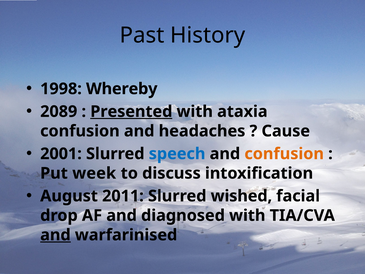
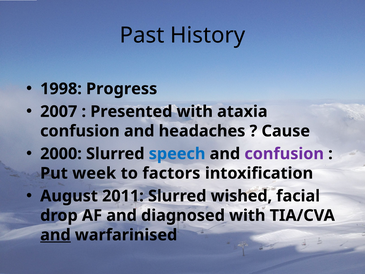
Whereby: Whereby -> Progress
2089: 2089 -> 2007
Presented underline: present -> none
2001: 2001 -> 2000
confusion at (284, 154) colour: orange -> purple
discuss: discuss -> factors
